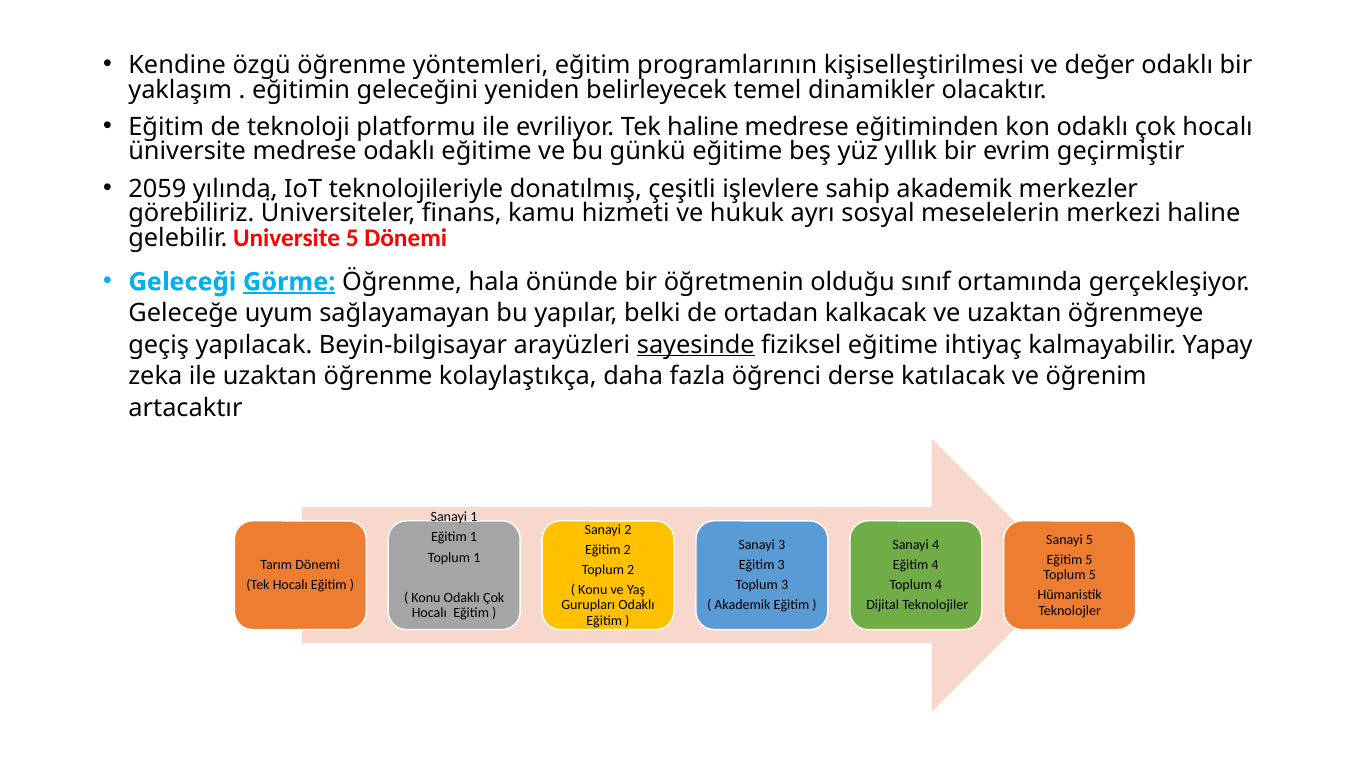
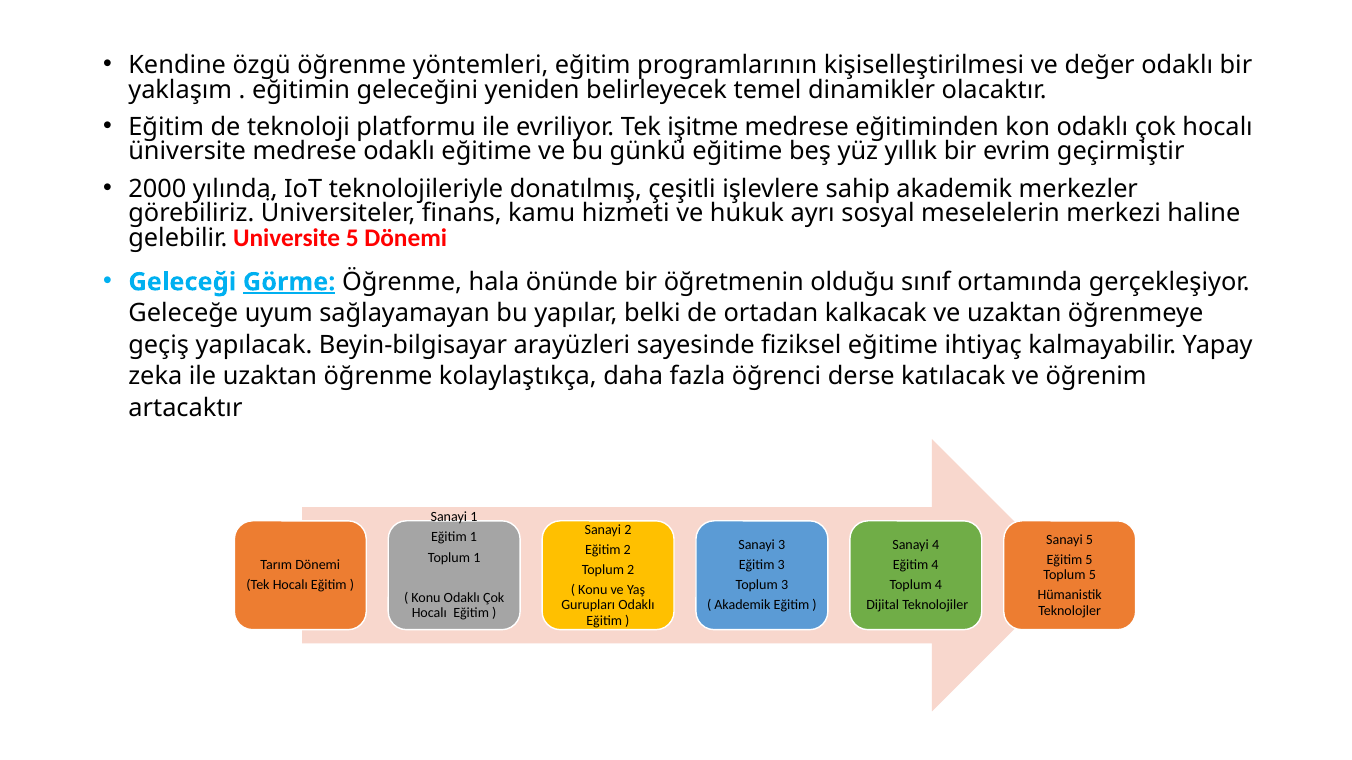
Tek haline: haline -> işitme
2059: 2059 -> 2000
sayesinde underline: present -> none
